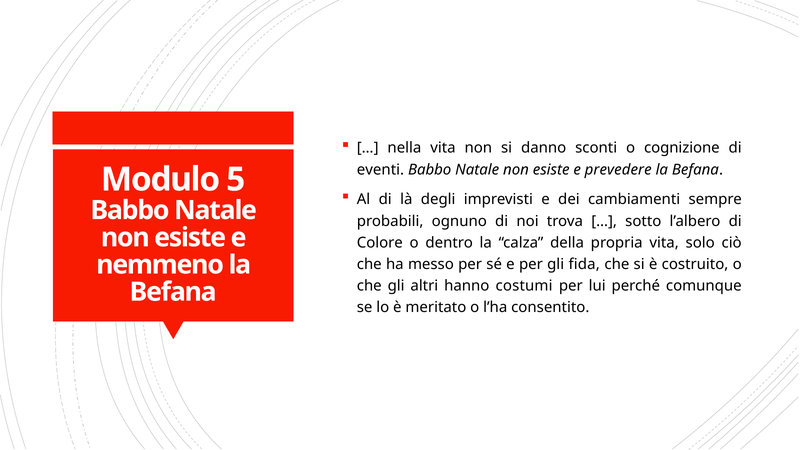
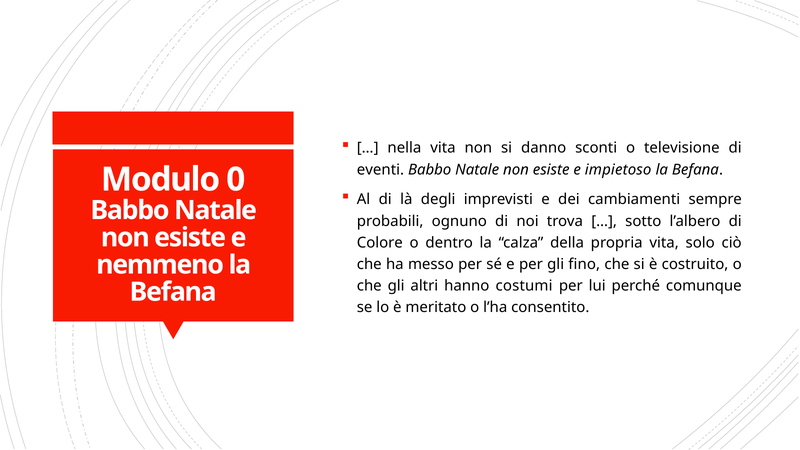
cognizione: cognizione -> televisione
prevedere: prevedere -> impietoso
5: 5 -> 0
fida: fida -> fino
